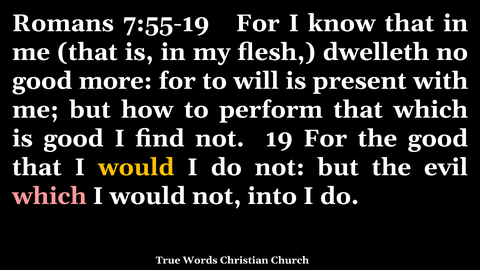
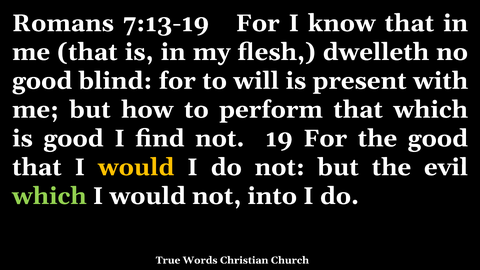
7:55-19: 7:55-19 -> 7:13-19
more: more -> blind
which at (49, 196) colour: pink -> light green
